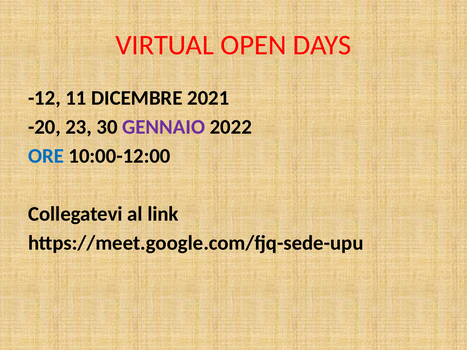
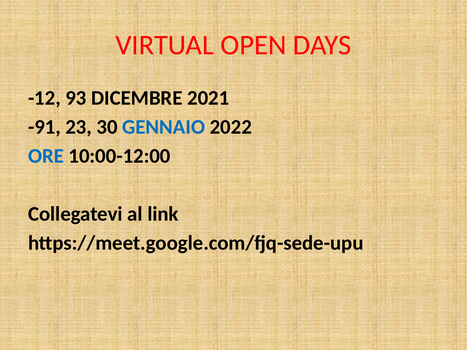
11: 11 -> 93
-20: -20 -> -91
GENNAIO colour: purple -> blue
